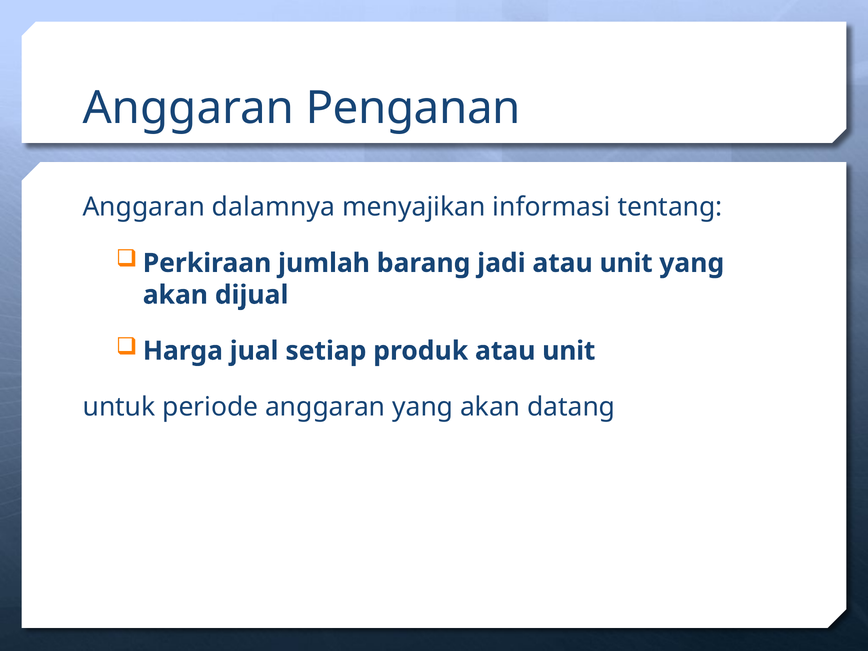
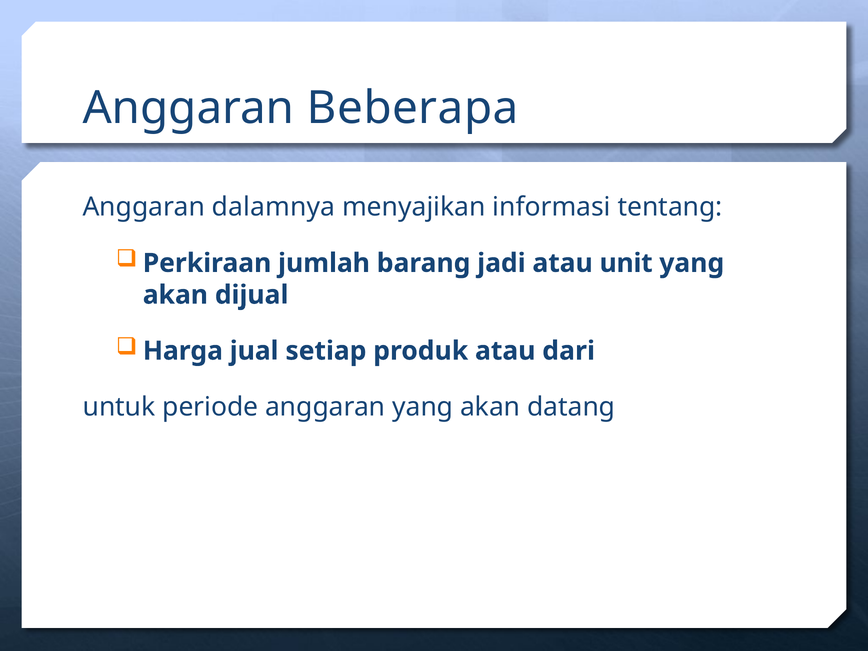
Penganan: Penganan -> Beberapa
produk atau unit: unit -> dari
